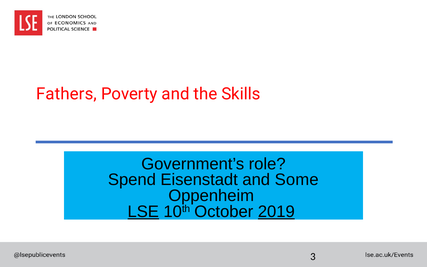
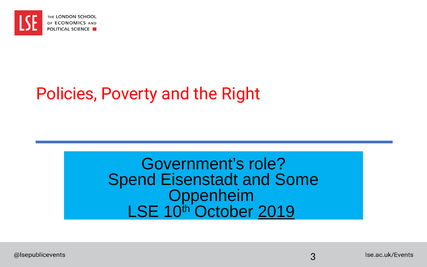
Fathers: Fathers -> Policies
Skills: Skills -> Right
LSE underline: present -> none
